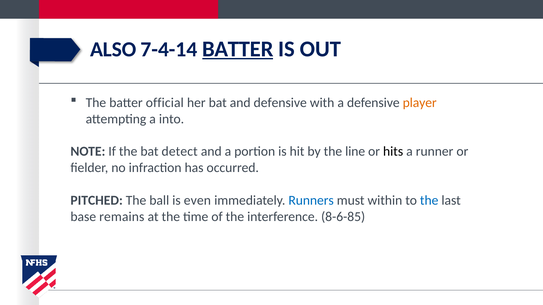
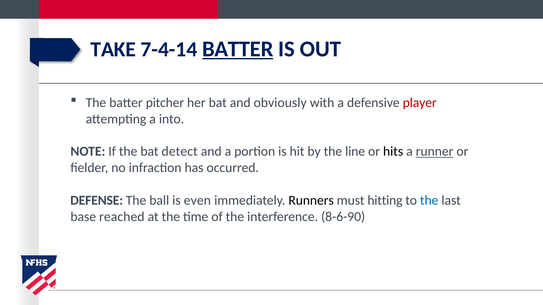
ALSO: ALSO -> TAKE
official: official -> pitcher
and defensive: defensive -> obviously
player colour: orange -> red
runner underline: none -> present
PITCHED: PITCHED -> DEFENSE
Runners colour: blue -> black
within: within -> hitting
remains: remains -> reached
8-6-85: 8-6-85 -> 8-6-90
